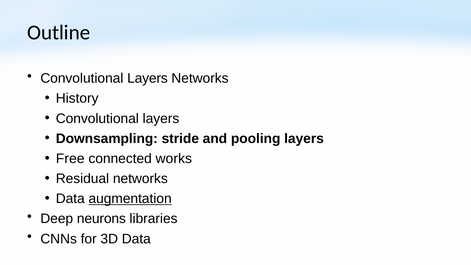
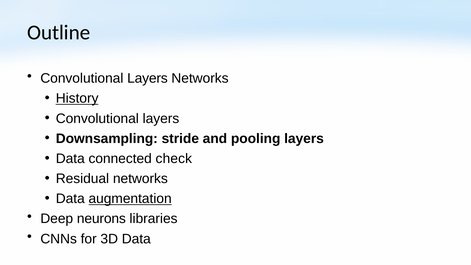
History underline: none -> present
Free at (70, 159): Free -> Data
works: works -> check
